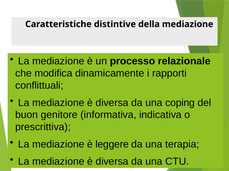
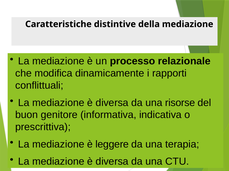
coping: coping -> risorse
